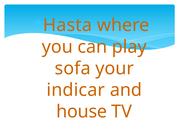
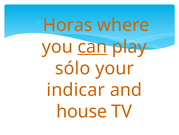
Hasta: Hasta -> Horas
can underline: none -> present
sofa: sofa -> sólo
